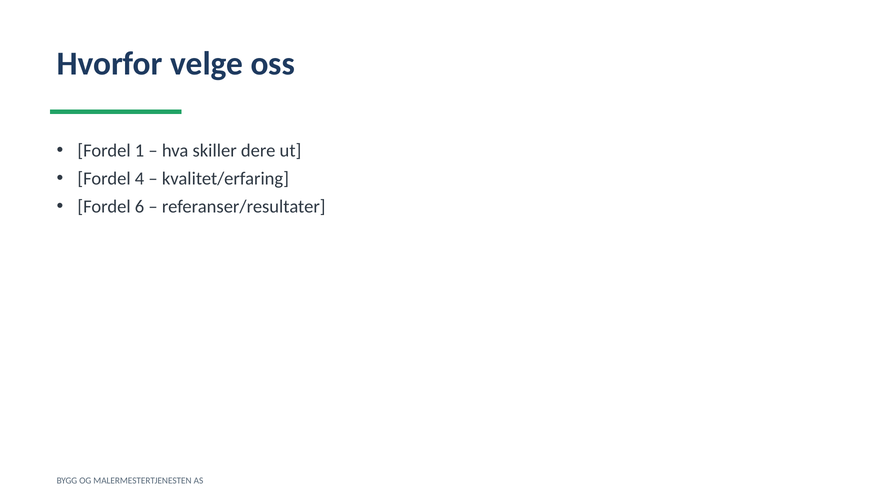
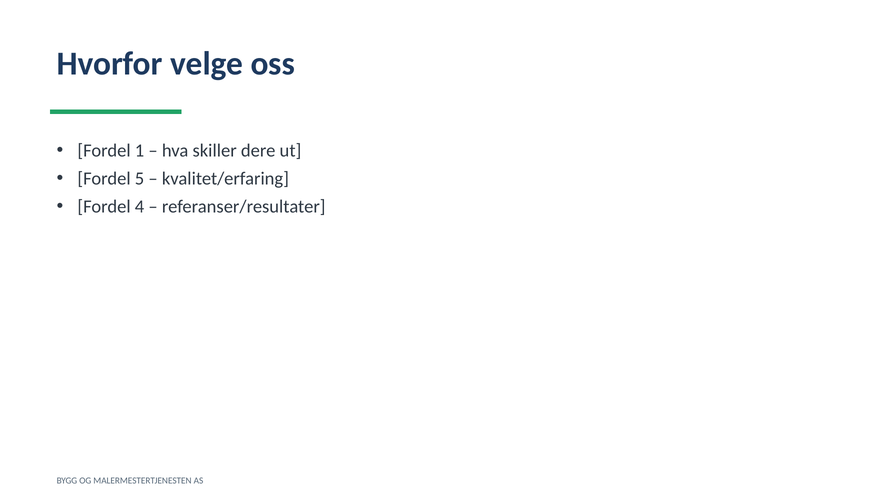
4: 4 -> 5
6: 6 -> 4
